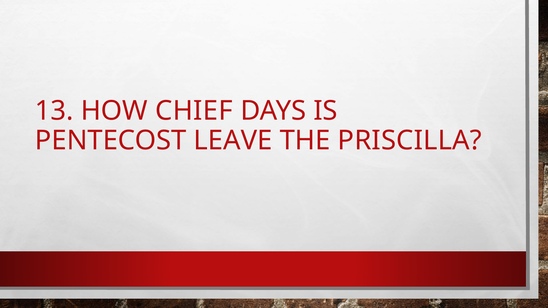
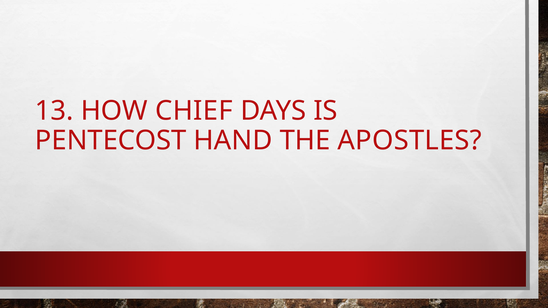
LEAVE: LEAVE -> HAND
PRISCILLA: PRISCILLA -> APOSTLES
